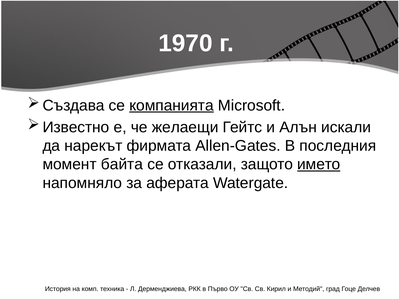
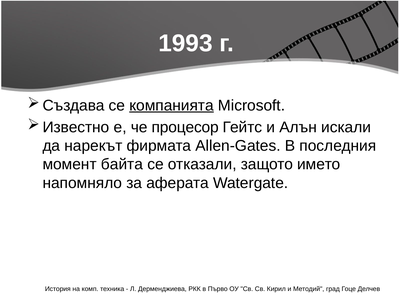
1970: 1970 -> 1993
желаещи: желаещи -> процесор
името underline: present -> none
